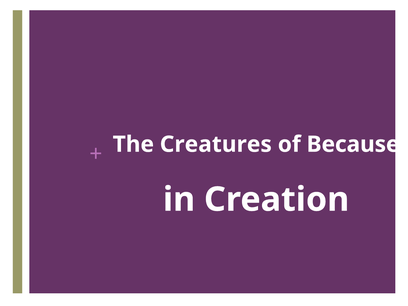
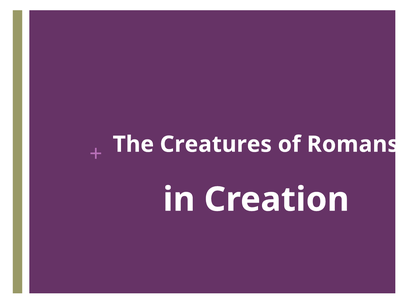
Because: Because -> Romans
